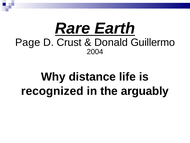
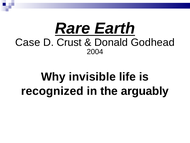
Page: Page -> Case
Guillermo: Guillermo -> Godhead
distance: distance -> invisible
